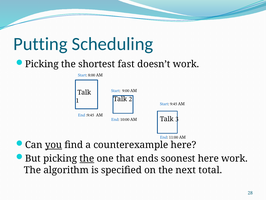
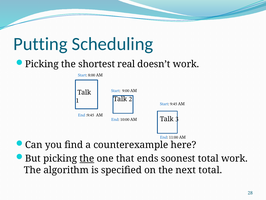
fast: fast -> real
you underline: present -> none
soonest here: here -> total
